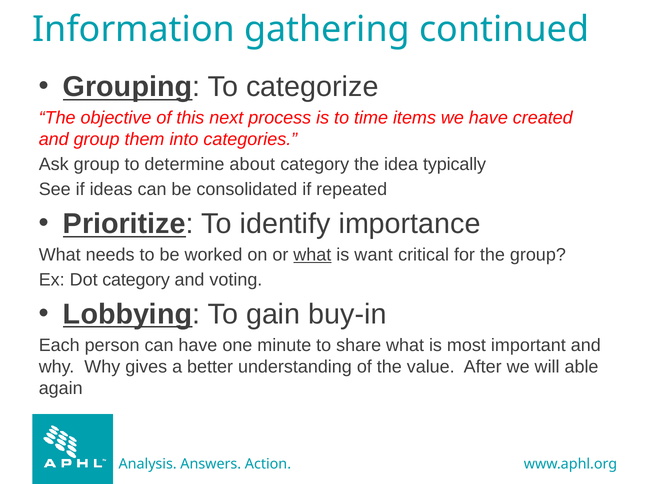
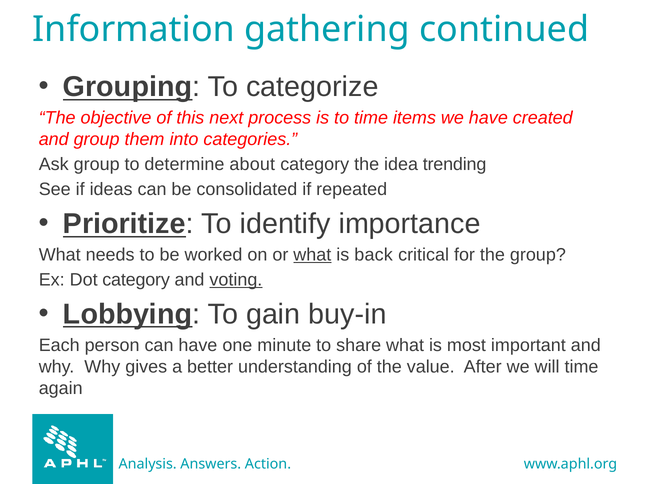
typically: typically -> trending
want: want -> back
voting underline: none -> present
will able: able -> time
